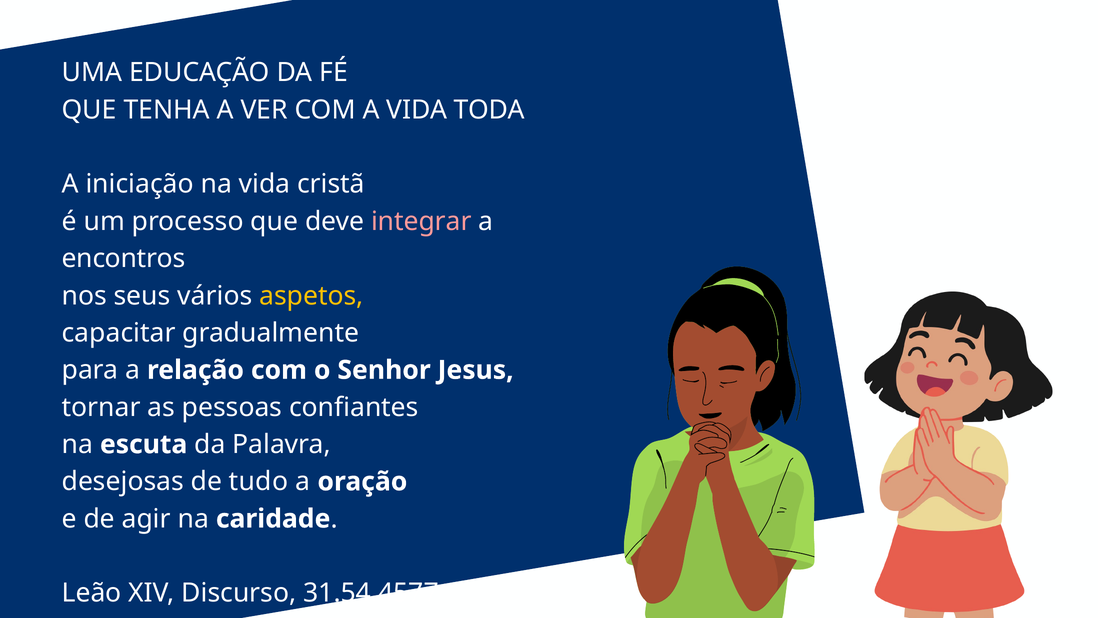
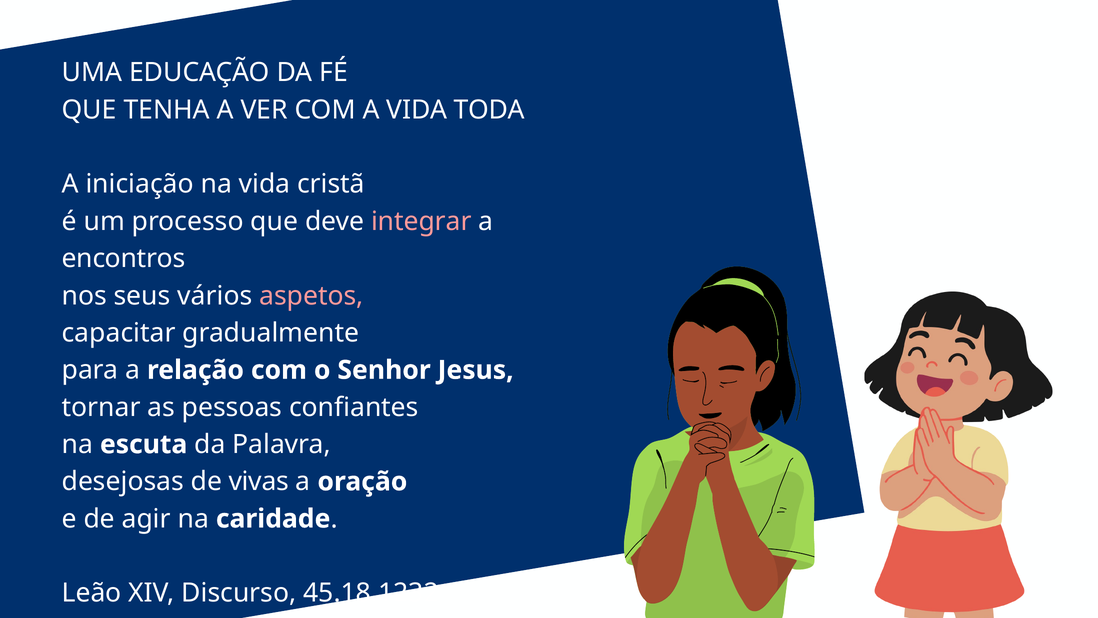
aspetos colour: yellow -> pink
tudo: tudo -> vivas
31.54.4577: 31.54.4577 -> 45.18.1232
